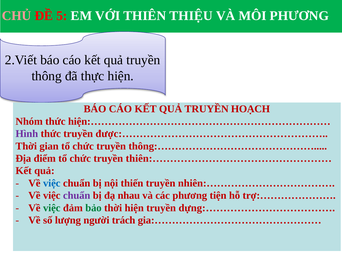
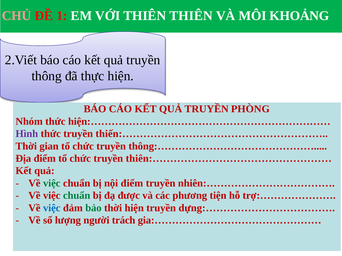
5: 5 -> 1
THIÊN THIỆU: THIỆU -> THIÊN
MÔI PHƯƠNG: PHƯƠNG -> KHOẢNG
HOẠCH: HOẠCH -> PHÒNG
được:…………………………………………………: được:………………………………………………… -> thiến:…………………………………………………
việc at (52, 183) colour: blue -> green
nội thiến: thiến -> điểm
chuẩn at (77, 196) colour: purple -> green
nhau: nhau -> được
việc at (52, 208) colour: green -> blue
